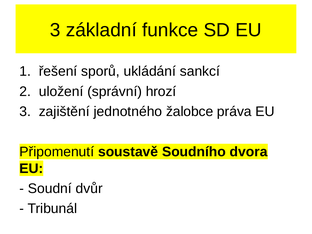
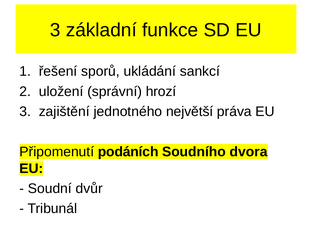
žalobce: žalobce -> největší
soustavě: soustavě -> podáních
